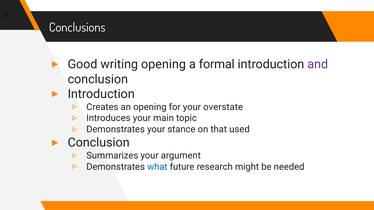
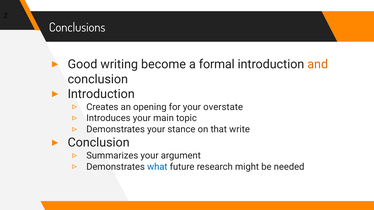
writing opening: opening -> become
and colour: purple -> orange
used: used -> write
